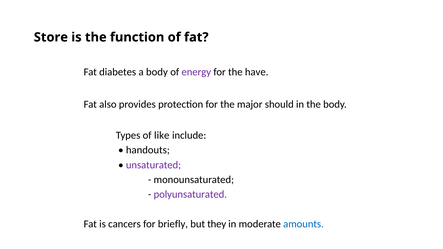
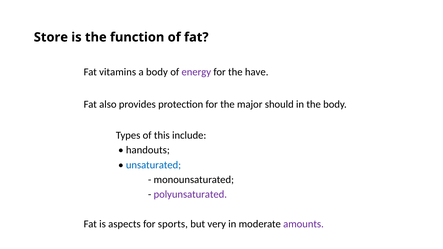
diabetes: diabetes -> vitamins
like: like -> this
unsaturated colour: purple -> blue
cancers: cancers -> aspects
briefly: briefly -> sports
they: they -> very
amounts colour: blue -> purple
